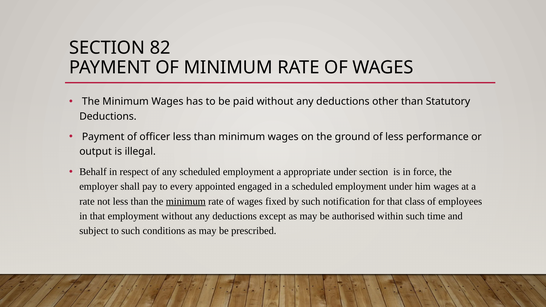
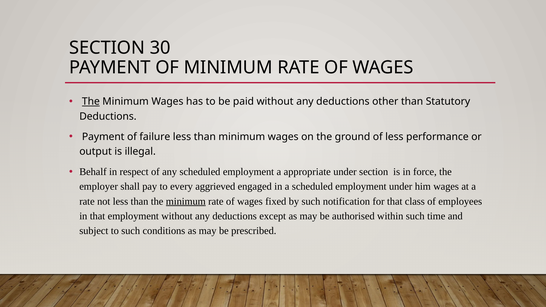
82: 82 -> 30
The at (91, 102) underline: none -> present
officer: officer -> failure
appointed: appointed -> aggrieved
